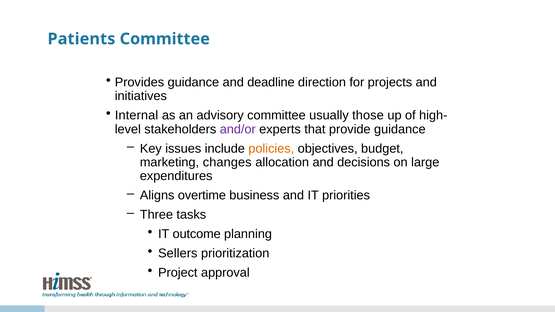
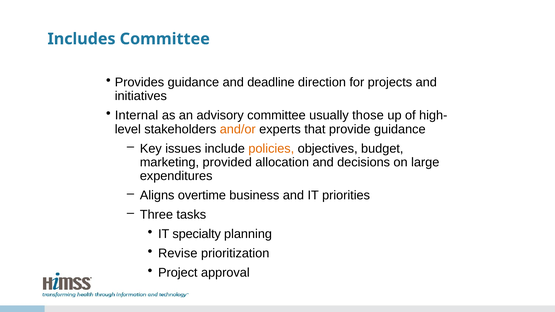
Patients: Patients -> Includes
and/or colour: purple -> orange
changes: changes -> provided
outcome: outcome -> specialty
Sellers: Sellers -> Revise
